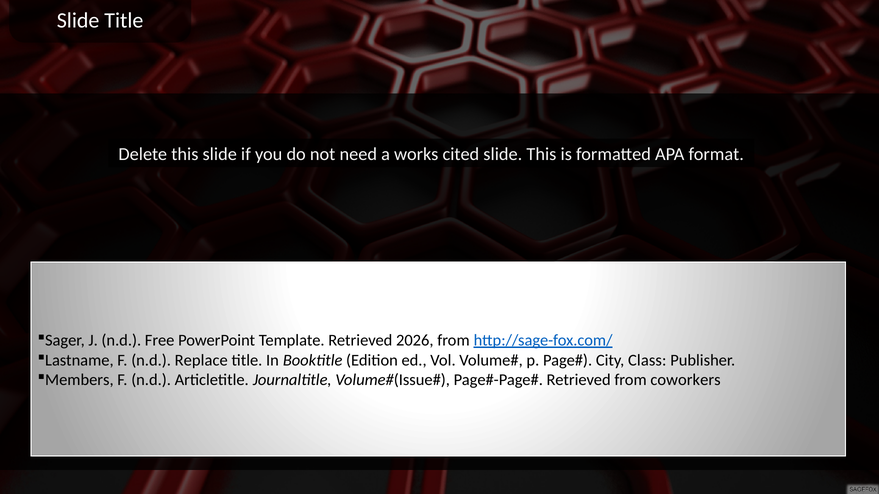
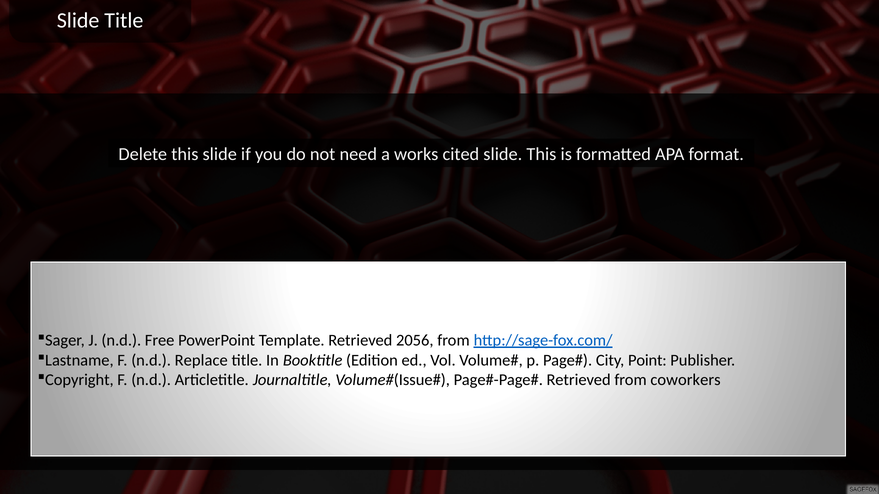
2026: 2026 -> 2056
Class: Class -> Point
Members: Members -> Copyright
